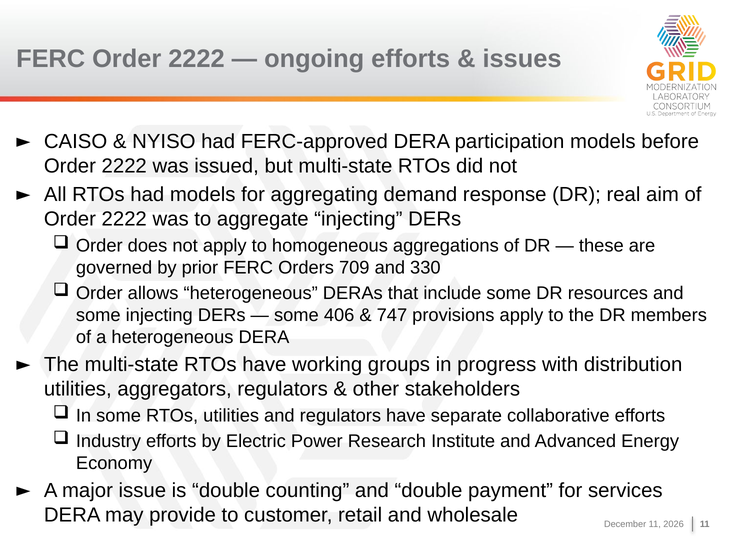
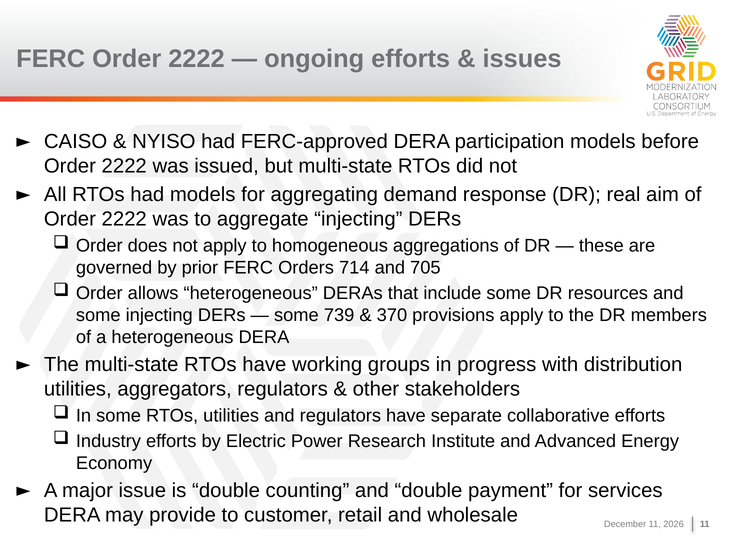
709: 709 -> 714
330: 330 -> 705
406: 406 -> 739
747: 747 -> 370
